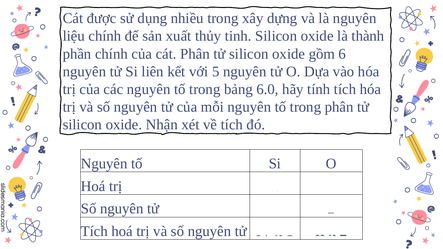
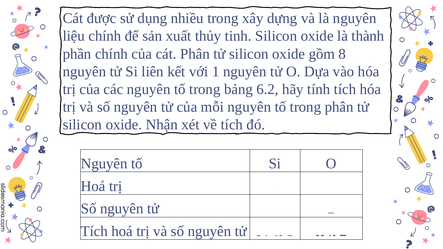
6: 6 -> 8
với 5: 5 -> 1
6.0: 6.0 -> 6.2
